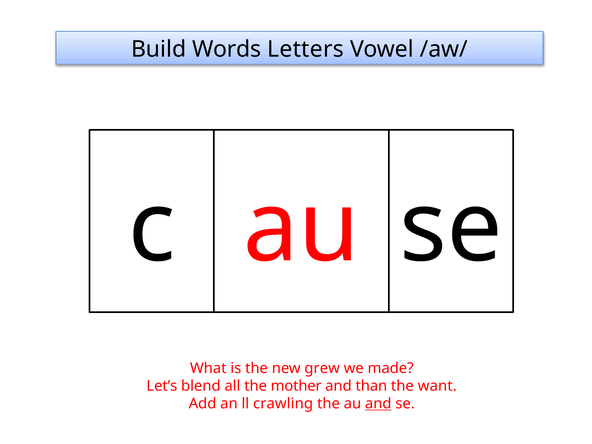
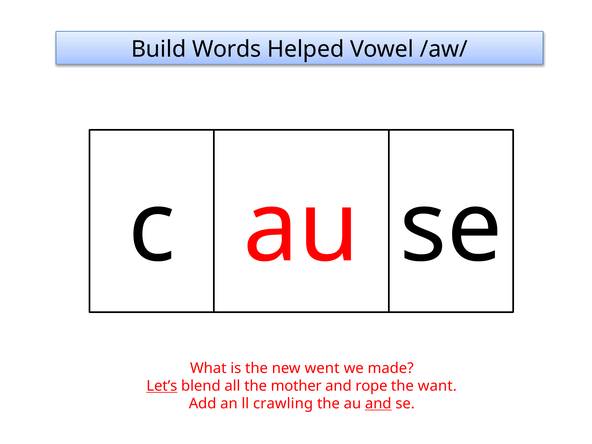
Letters: Letters -> Helped
grew: grew -> went
Let’s underline: none -> present
than: than -> rope
